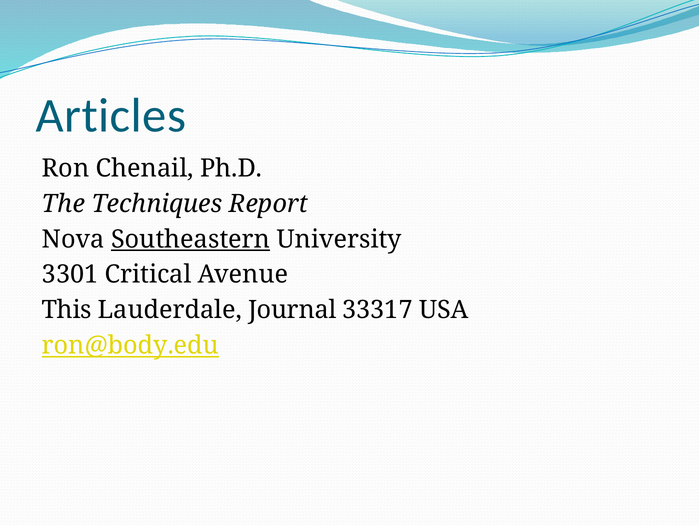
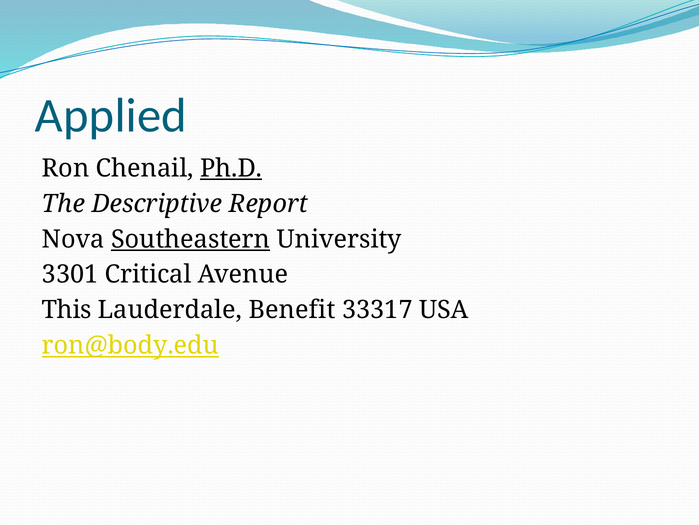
Articles: Articles -> Applied
Ph.D underline: none -> present
Techniques: Techniques -> Descriptive
Journal: Journal -> Benefit
